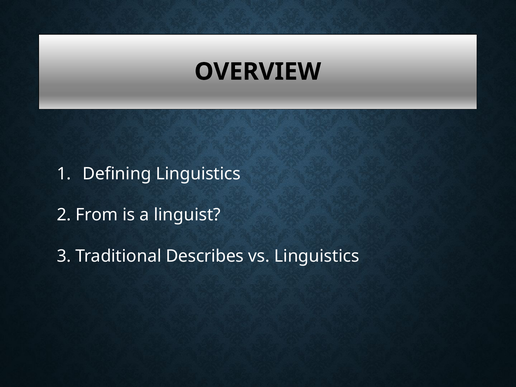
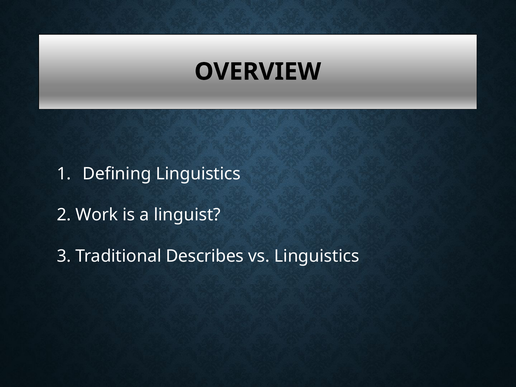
From: From -> Work
